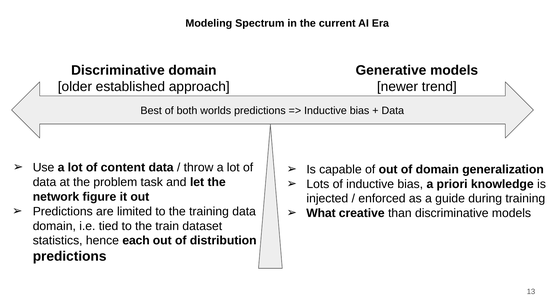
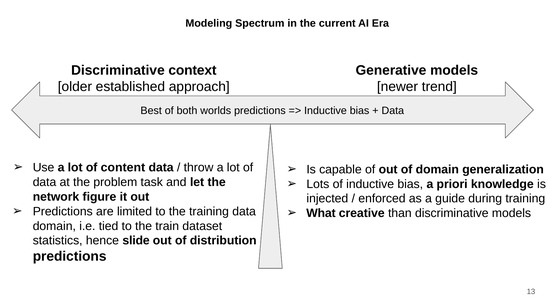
Discriminative domain: domain -> context
each: each -> slide
